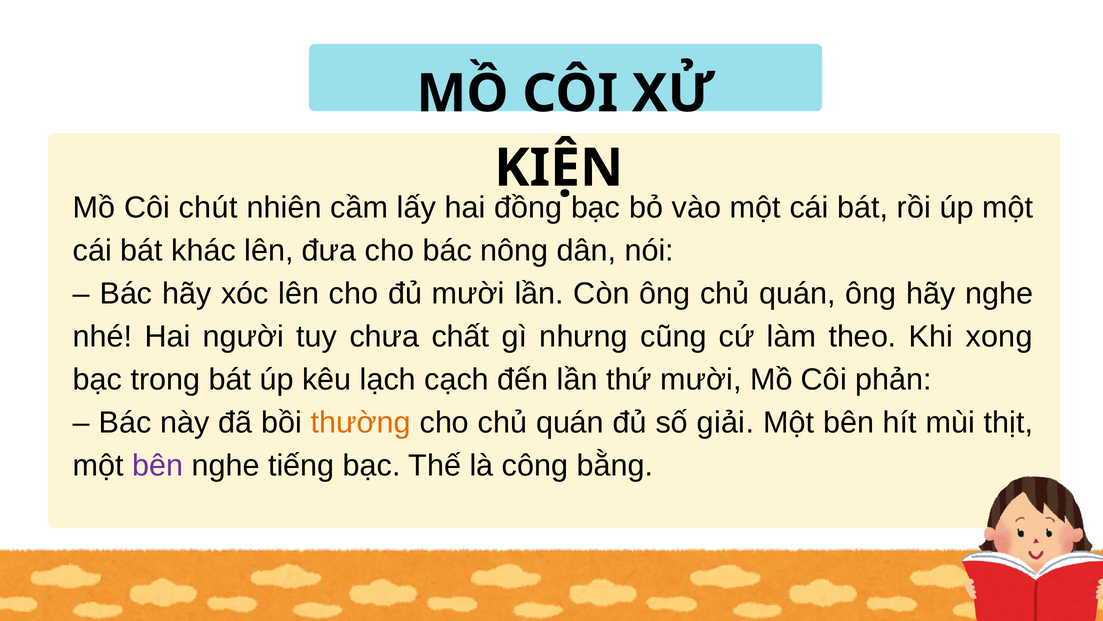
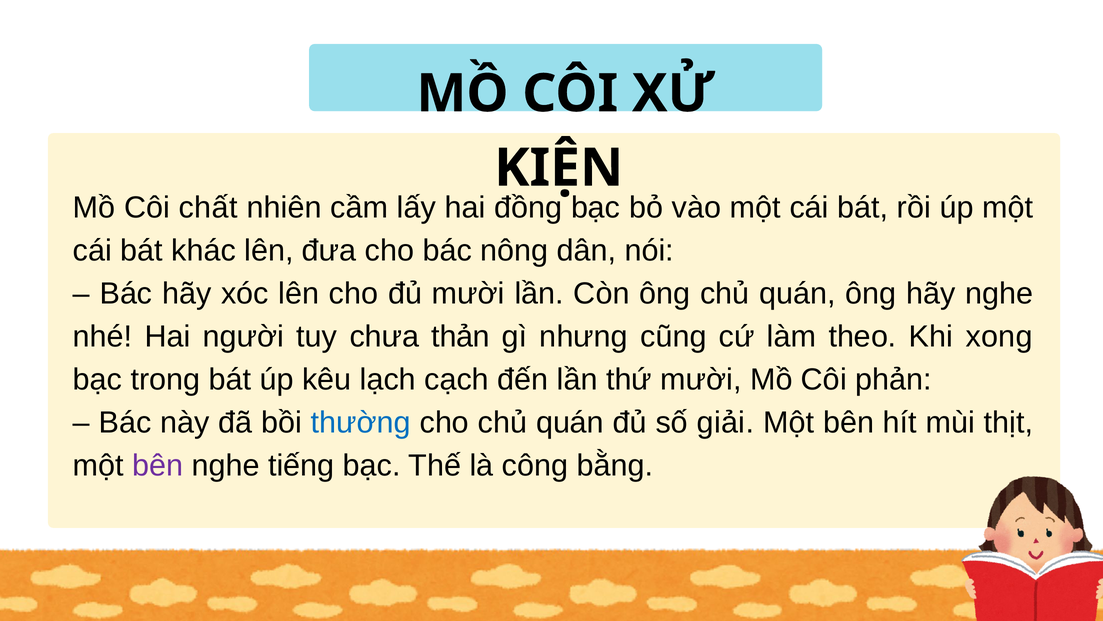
chút: chút -> chất
chất: chất -> thản
thường colour: orange -> blue
